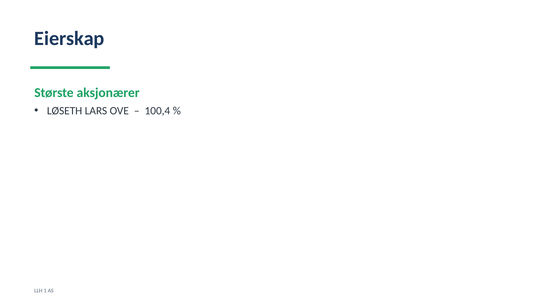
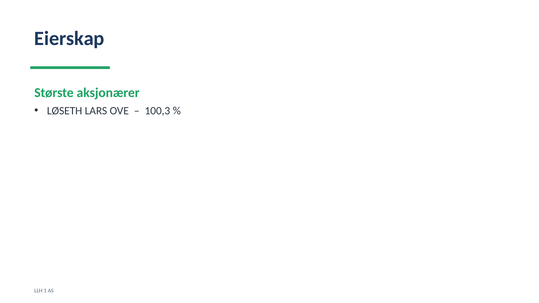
100,4: 100,4 -> 100,3
